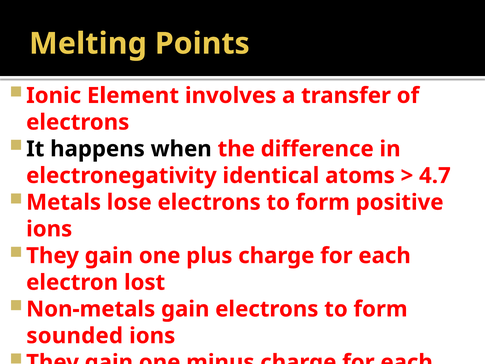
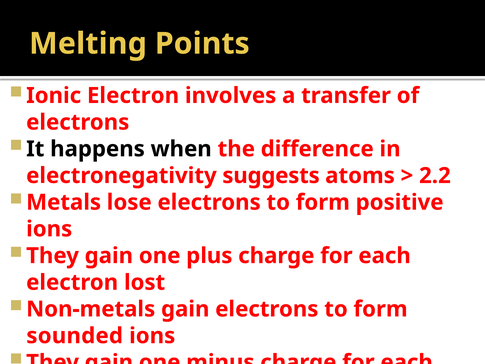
Ionic Element: Element -> Electron
identical: identical -> suggests
4.7: 4.7 -> 2.2
